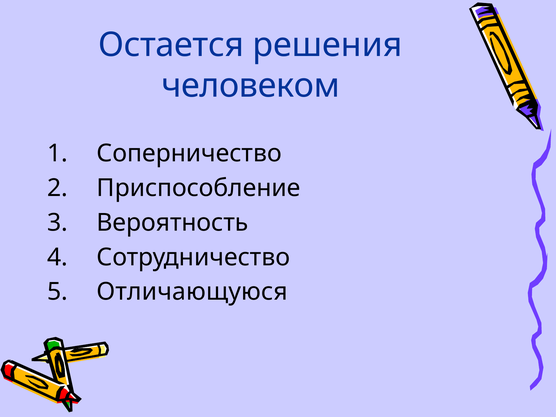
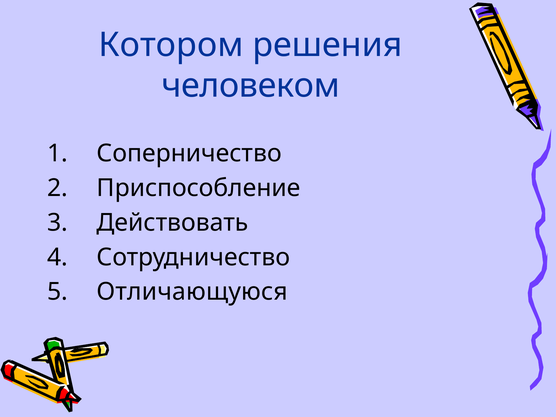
Остается: Остается -> Котором
Вероятность: Вероятность -> Действовать
